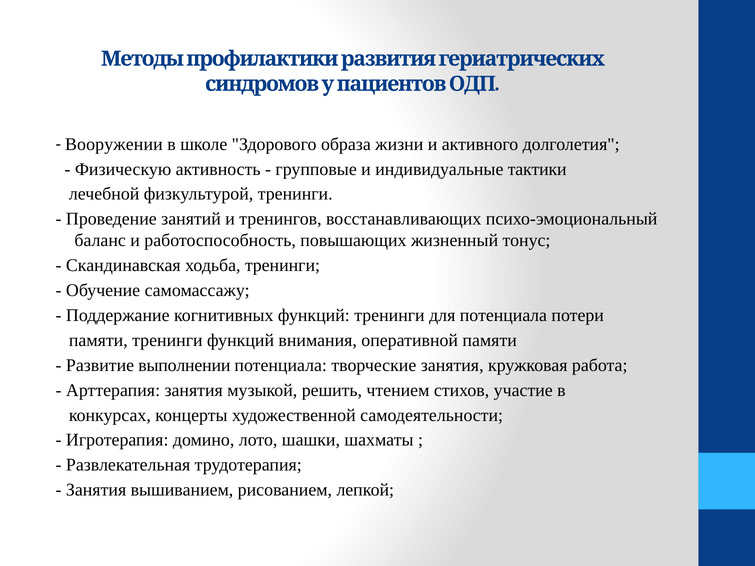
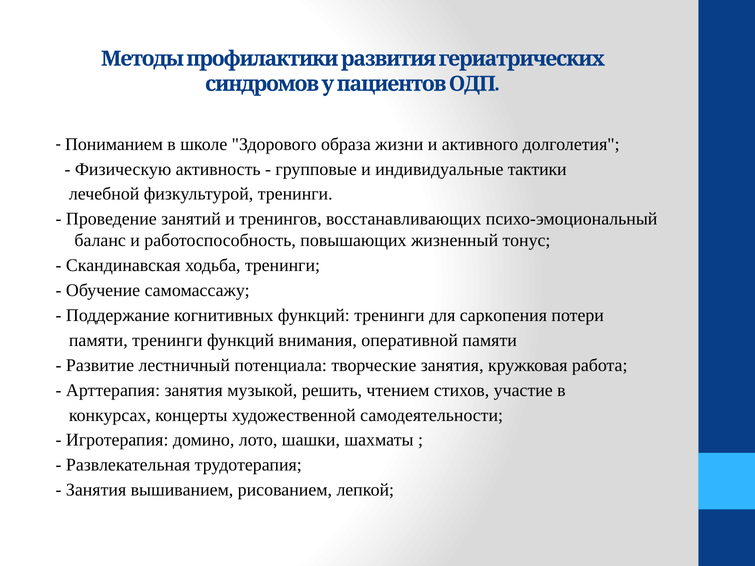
Вооружении: Вооружении -> Пониманием
для потенциала: потенциала -> саркопения
выполнении: выполнении -> лестничный
